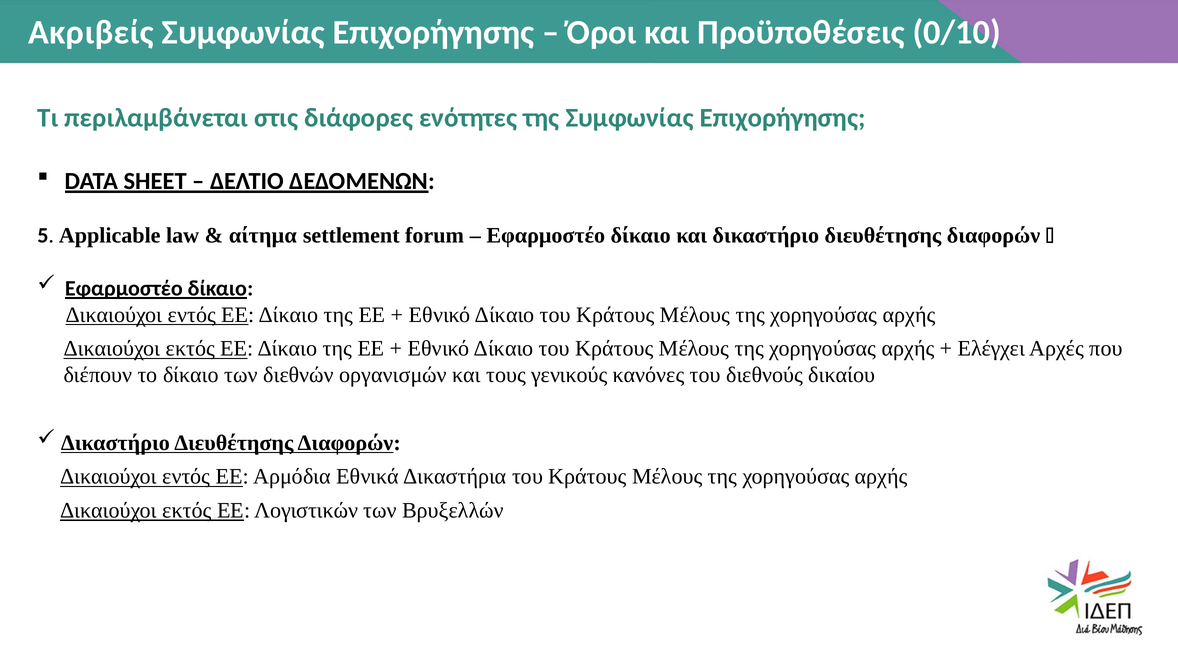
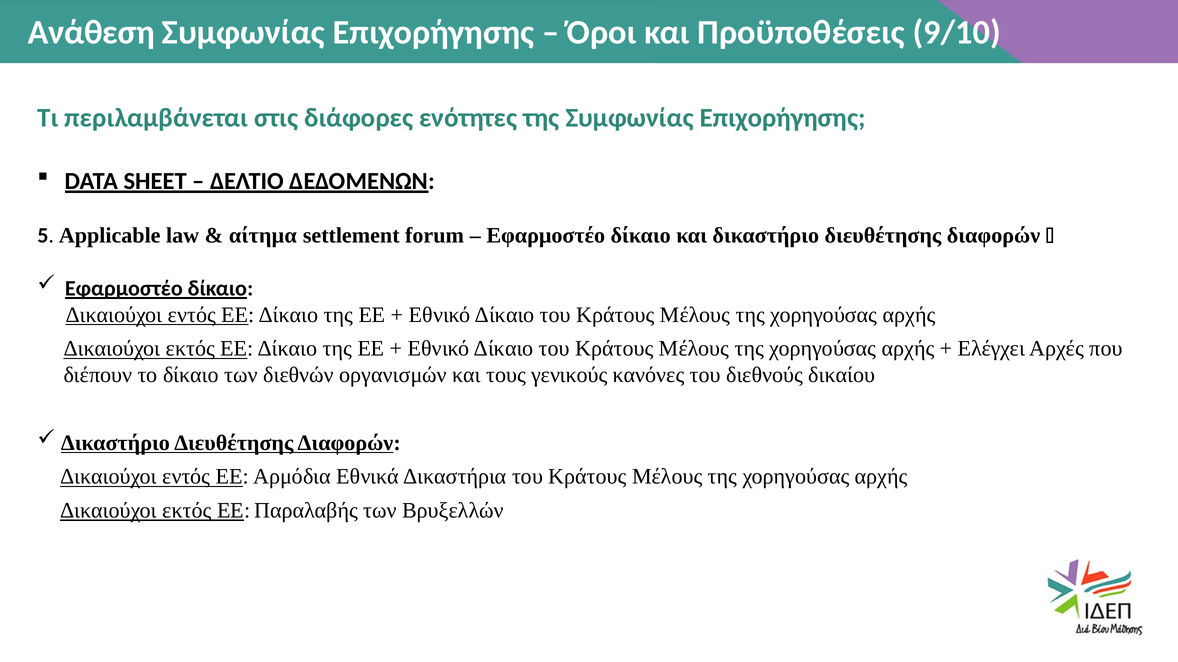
Ακριβείς: Ακριβείς -> Ανάθεση
0/10: 0/10 -> 9/10
Λογιστικών: Λογιστικών -> Παραλαβής
